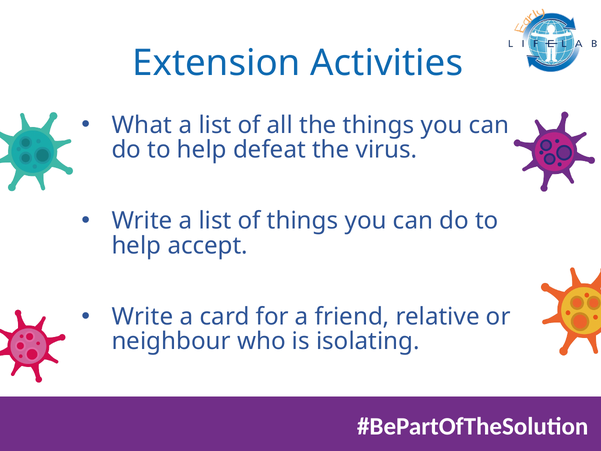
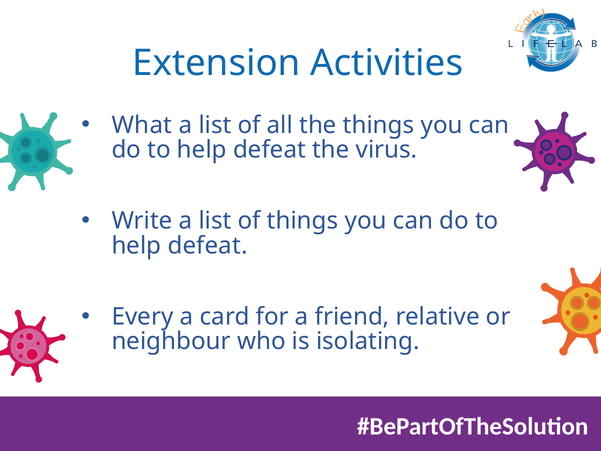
accept at (208, 245): accept -> defeat
Write at (142, 317): Write -> Every
